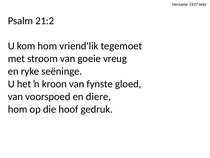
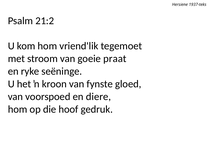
vreug: vreug -> praat
